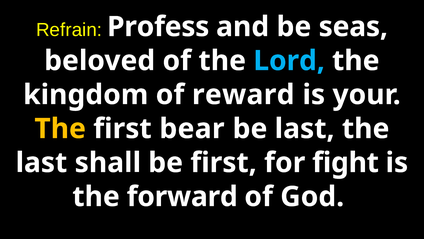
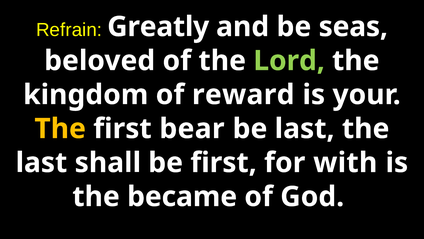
Profess: Profess -> Greatly
Lord colour: light blue -> light green
fight: fight -> with
forward: forward -> became
